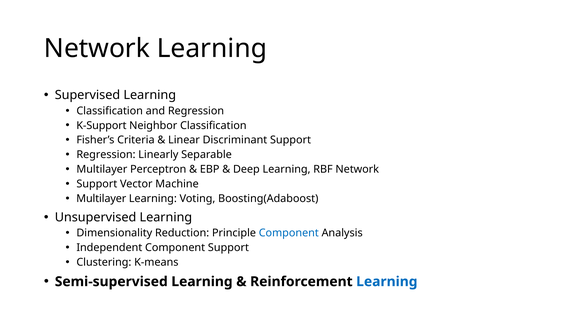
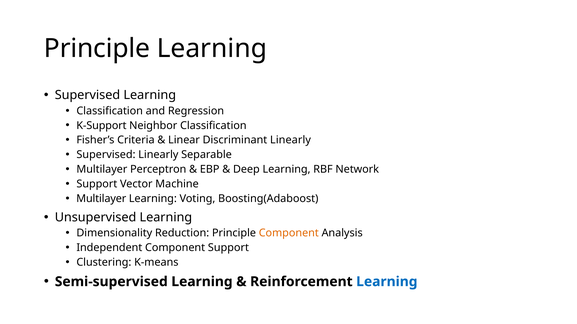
Network at (97, 48): Network -> Principle
Discriminant Support: Support -> Linearly
Regression at (106, 155): Regression -> Supervised
Component at (289, 233) colour: blue -> orange
